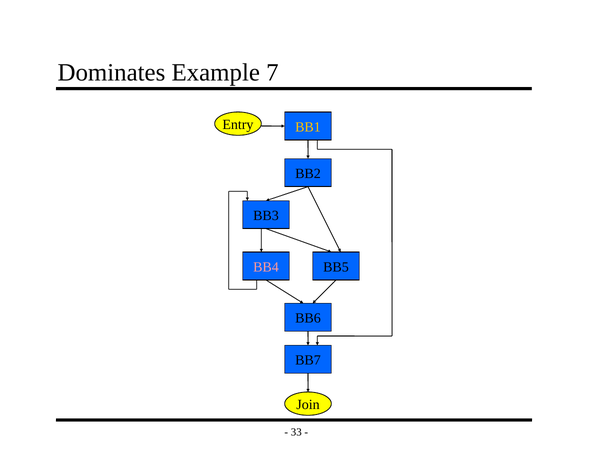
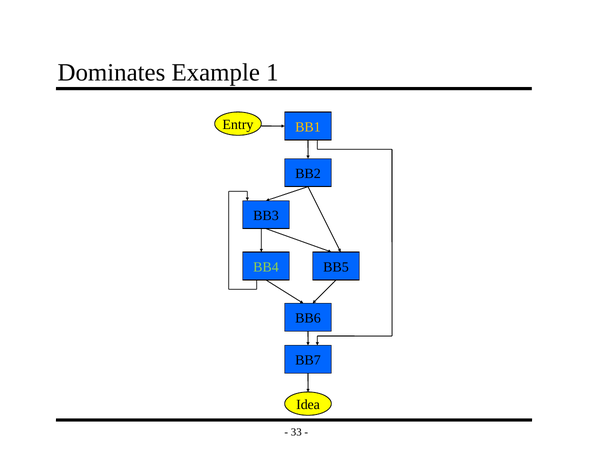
7: 7 -> 1
BB4 colour: pink -> light green
Join: Join -> Idea
